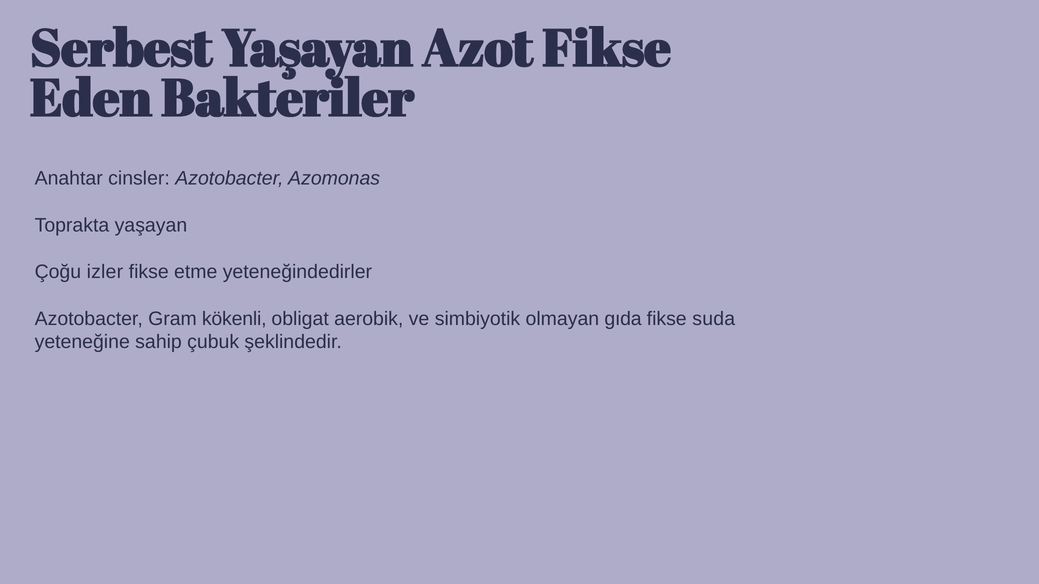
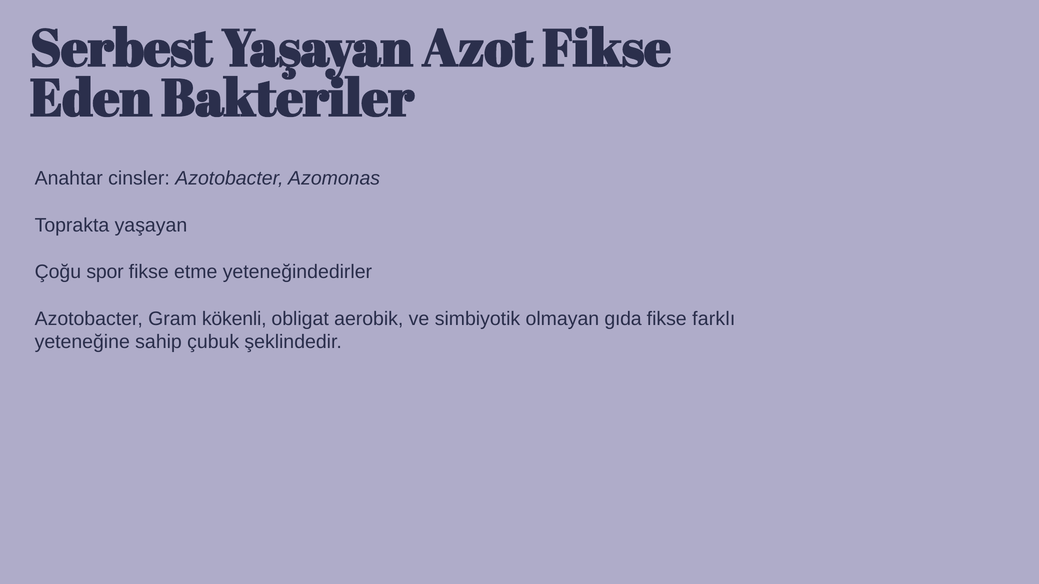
izler: izler -> spor
suda: suda -> farklı
